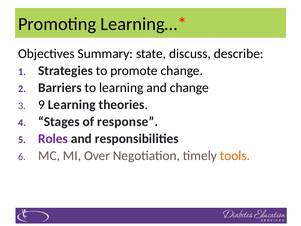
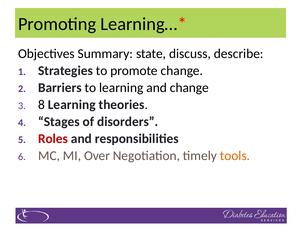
9: 9 -> 8
response: response -> disorders
Roles colour: purple -> red
